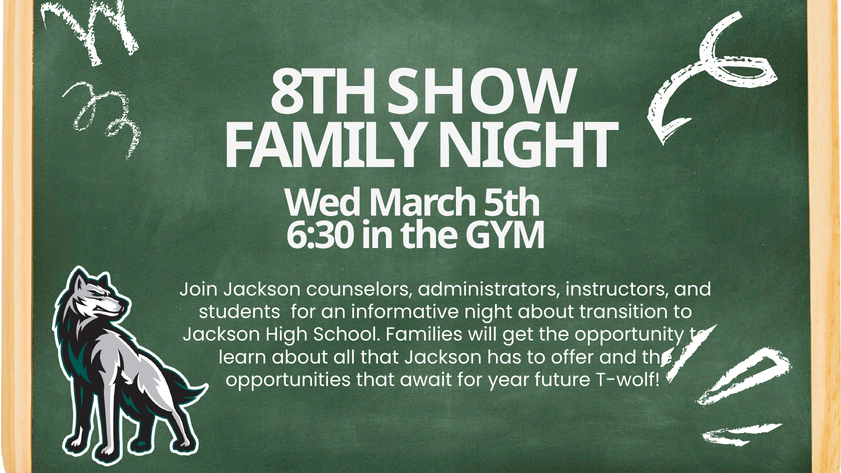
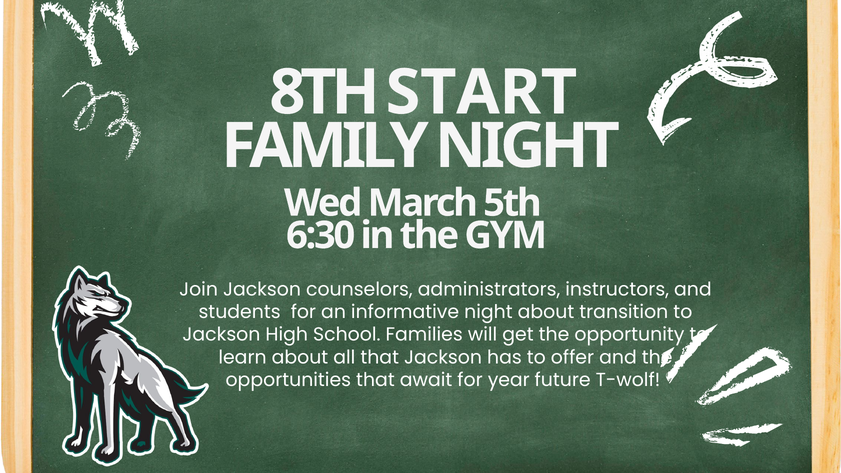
SHOW: SHOW -> START
